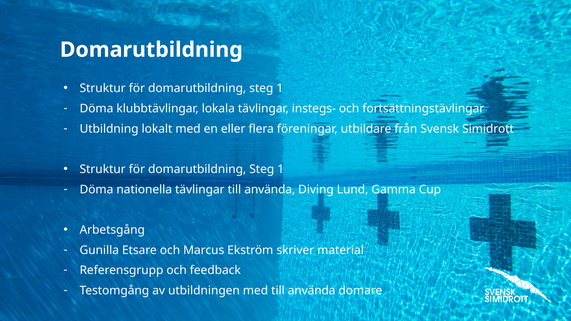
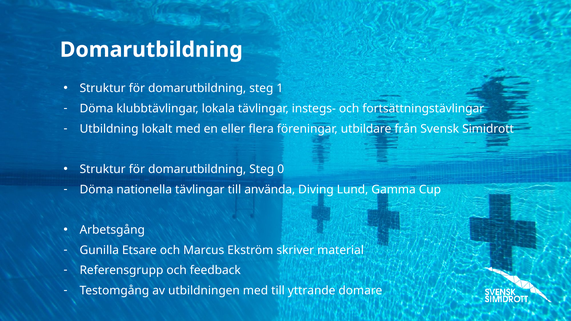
1 at (281, 169): 1 -> 0
med till använda: använda -> yttrande
